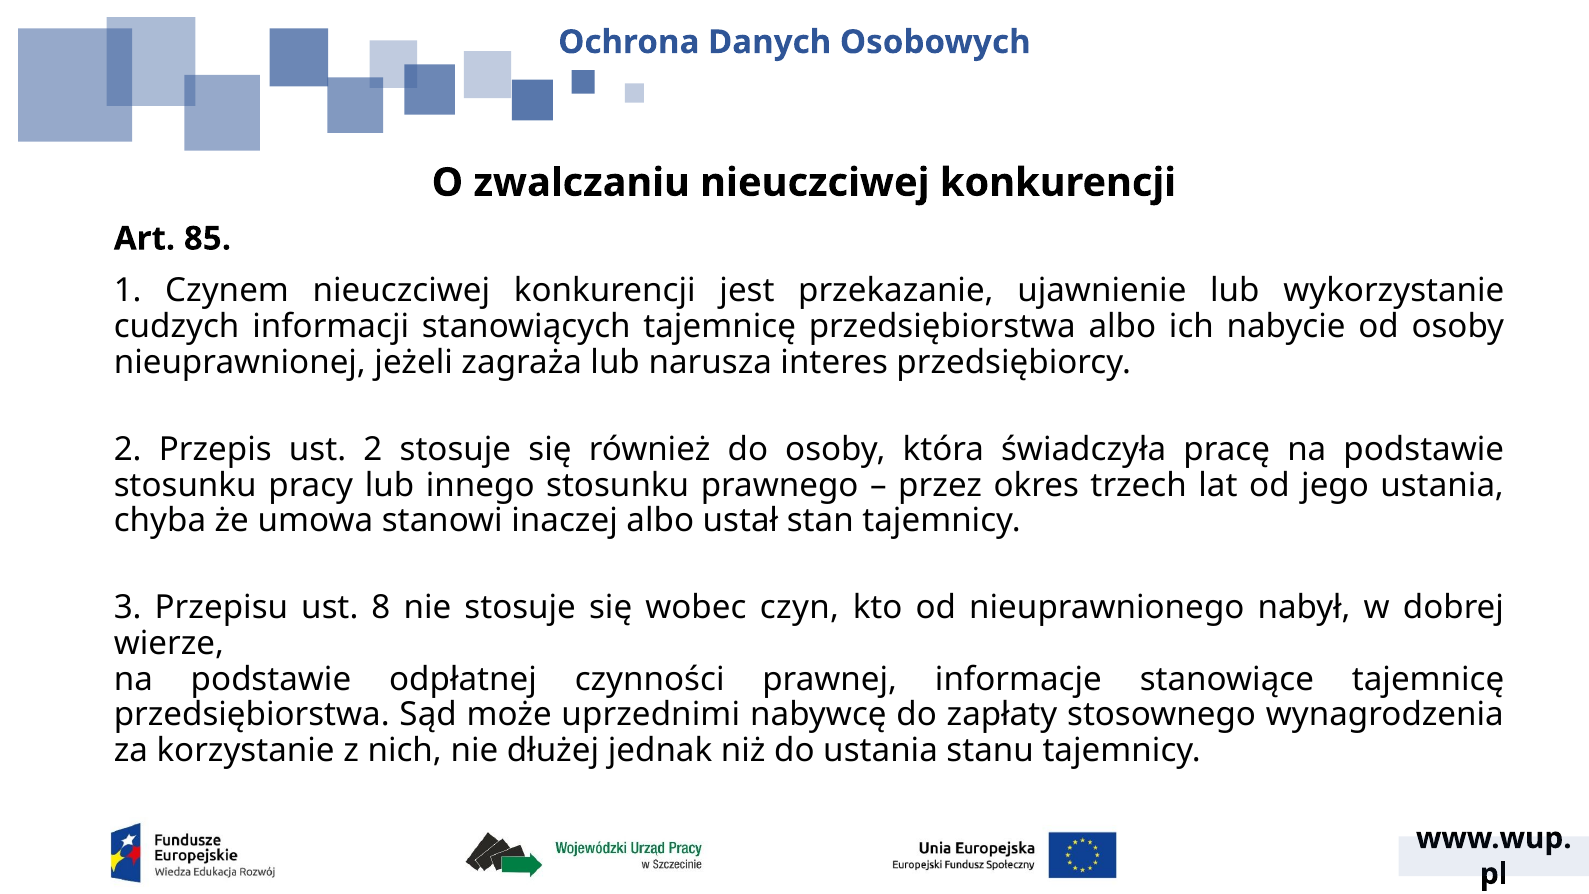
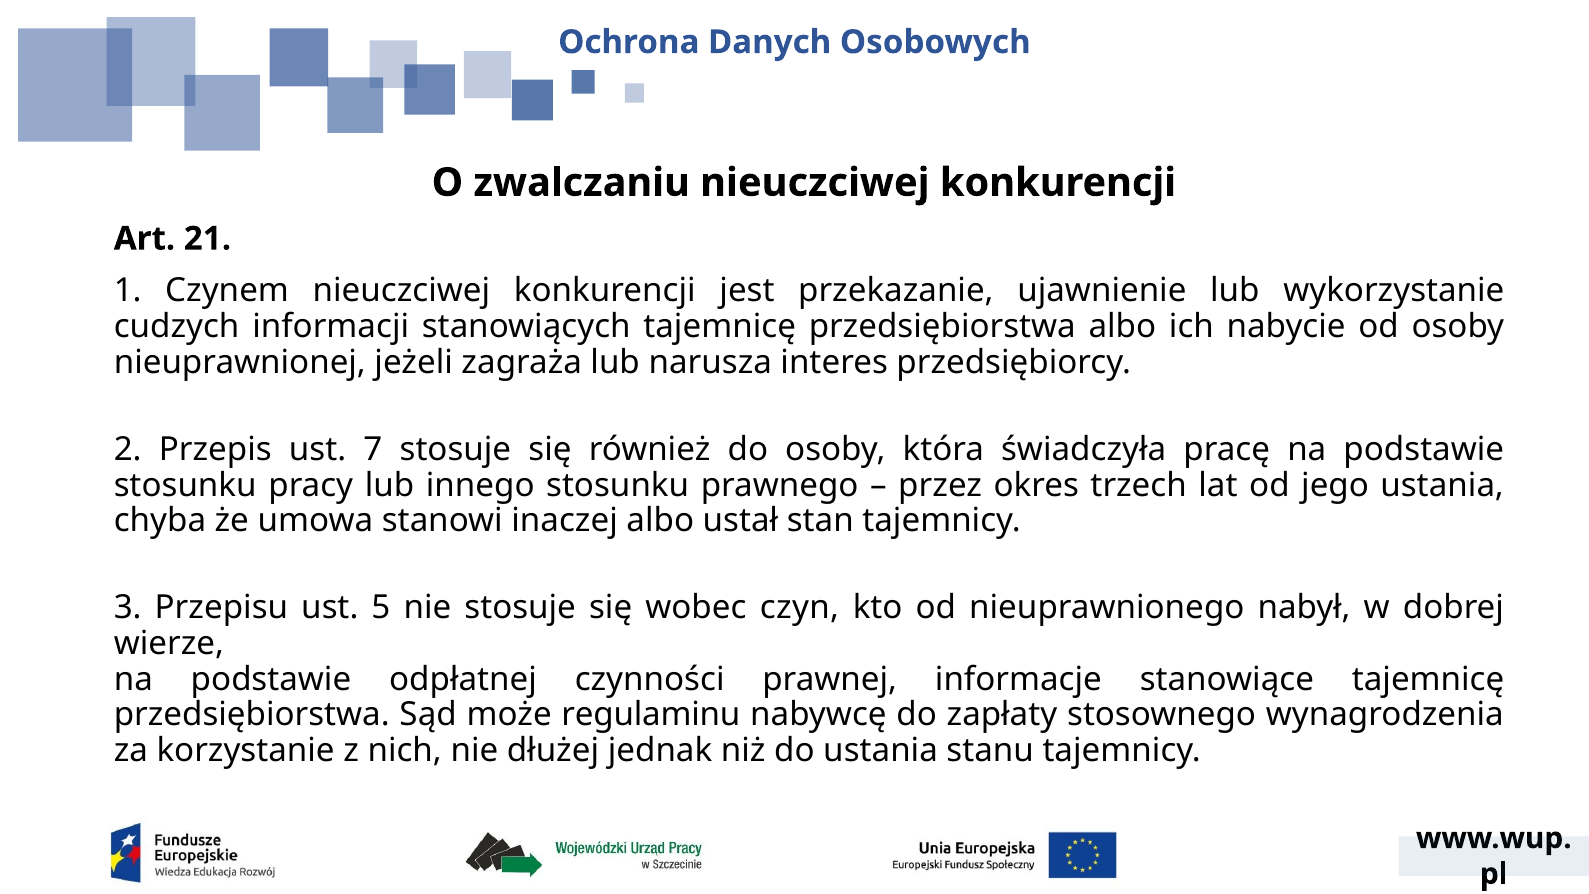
85: 85 -> 21
ust 2: 2 -> 7
8: 8 -> 5
uprzednimi: uprzednimi -> regulaminu
